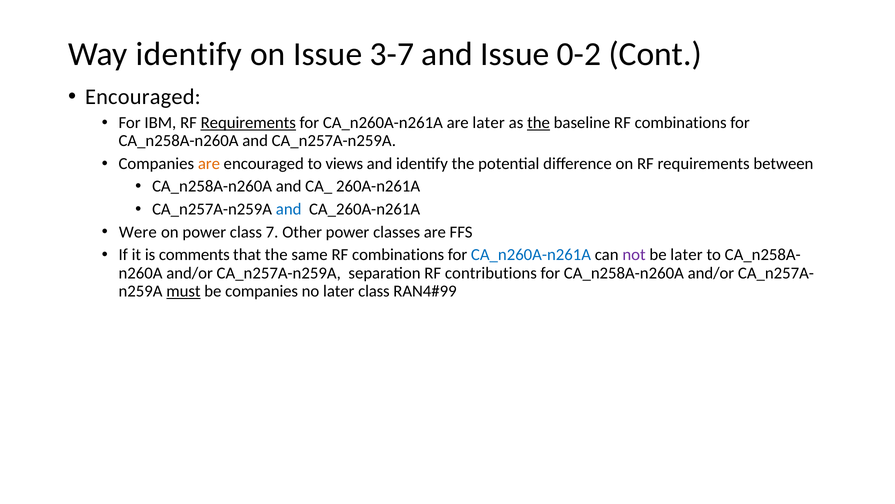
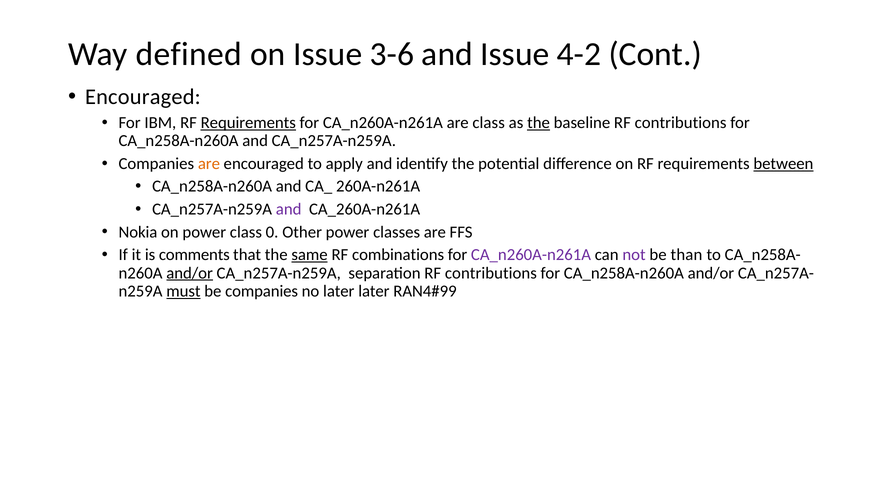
Way identify: identify -> defined
3-7: 3-7 -> 3-6
0-2: 0-2 -> 4-2
are later: later -> class
baseline RF combinations: combinations -> contributions
views: views -> apply
between underline: none -> present
and at (289, 209) colour: blue -> purple
Were: Were -> Nokia
7: 7 -> 0
same underline: none -> present
CA_n260A-n261A at (531, 255) colour: blue -> purple
be later: later -> than
and/or at (190, 273) underline: none -> present
later class: class -> later
